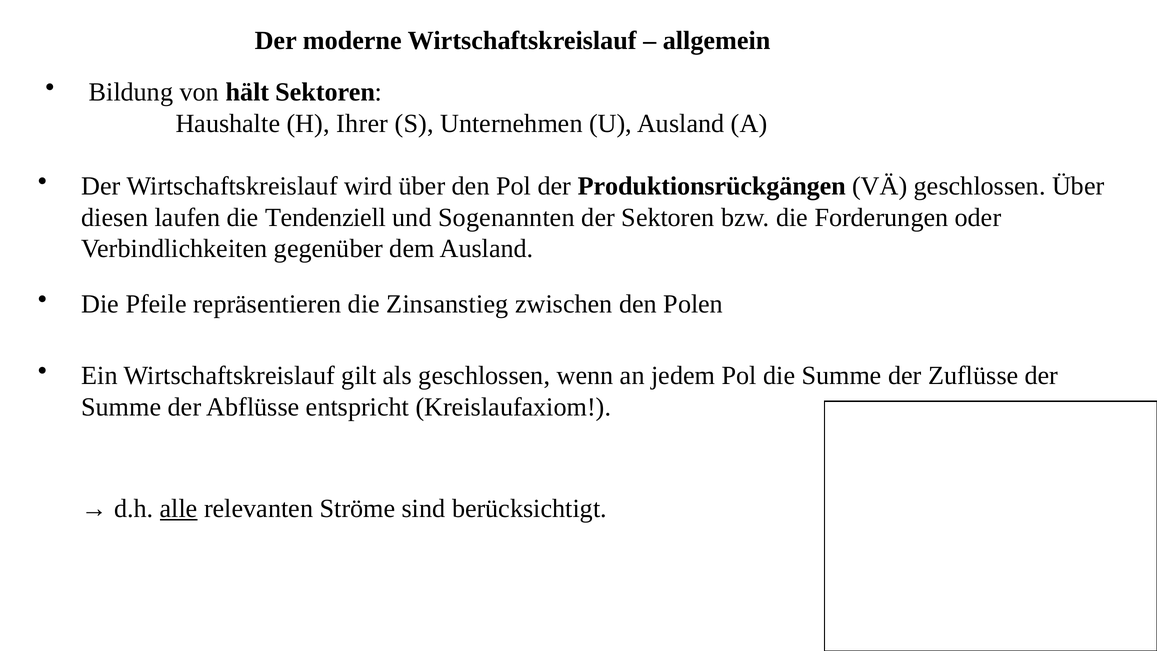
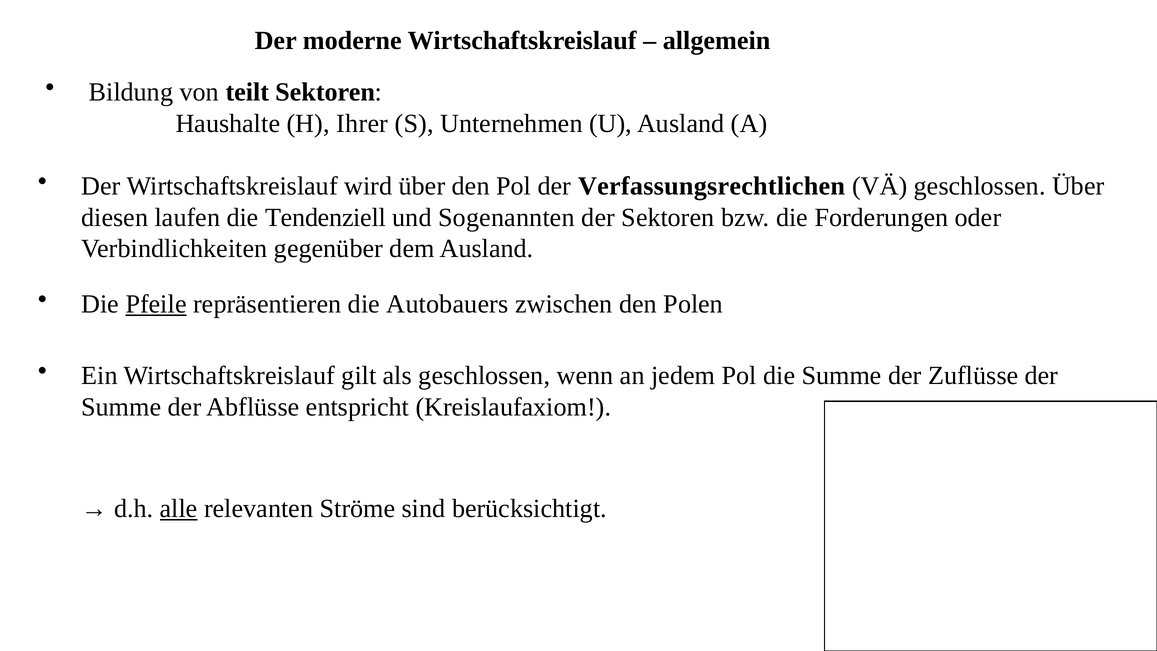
hält: hält -> teilt
Produktionsrückgängen: Produktionsrückgängen -> Verfassungsrechtlichen
Pfeile underline: none -> present
Zinsanstieg: Zinsanstieg -> Autobauers
